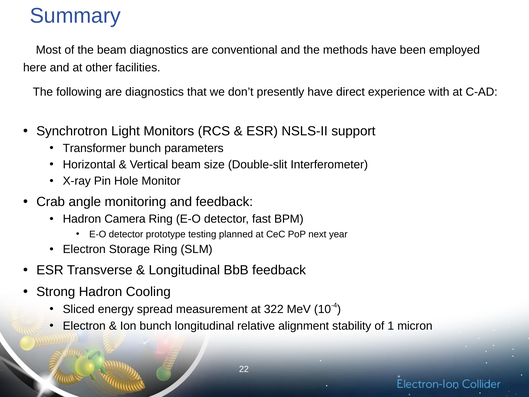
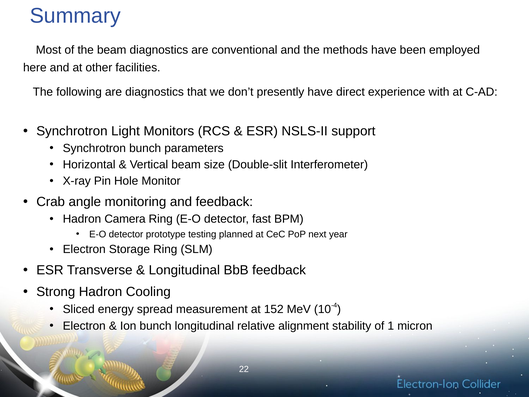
Transformer at (94, 148): Transformer -> Synchrotron
322: 322 -> 152
